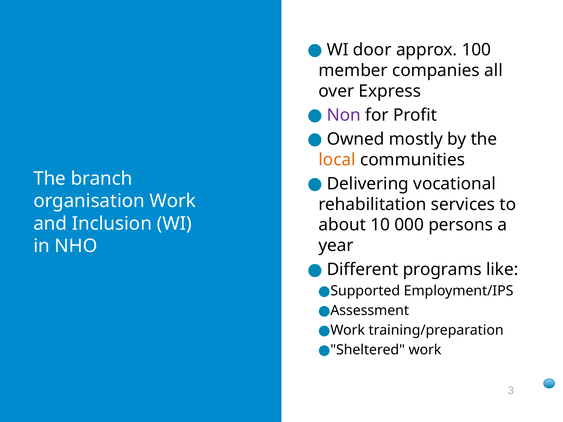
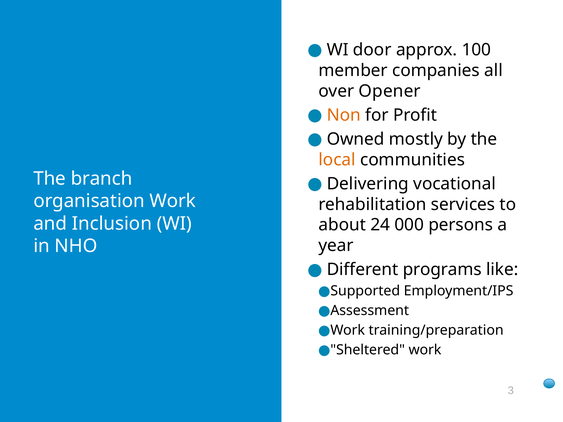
Express: Express -> Opener
Non colour: purple -> orange
10: 10 -> 24
